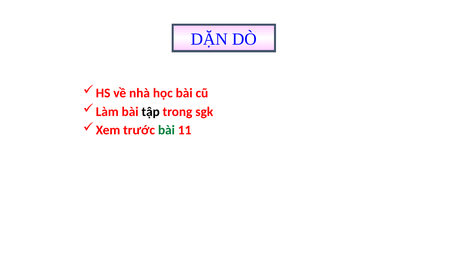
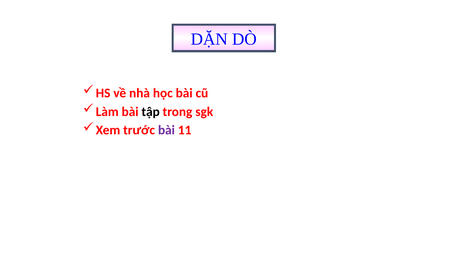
bài at (166, 130) colour: green -> purple
